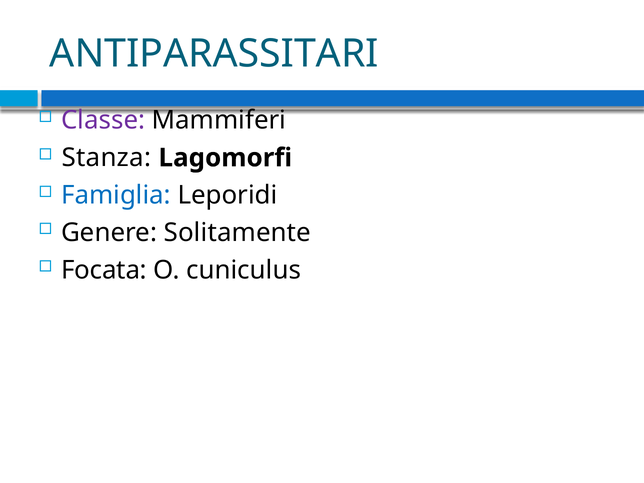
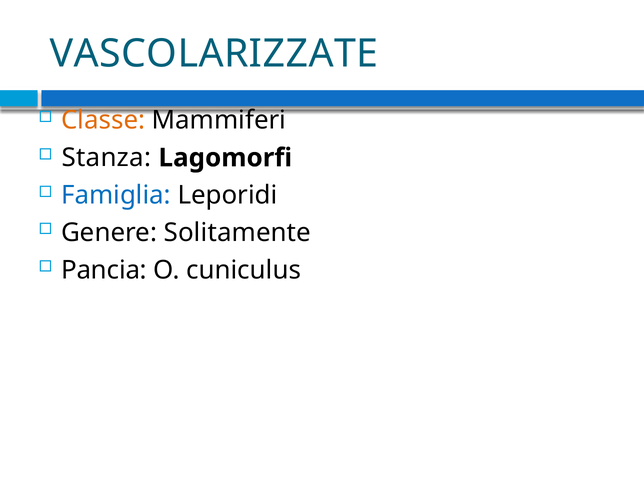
ANTIPARASSITARI: ANTIPARASSITARI -> VASCOLARIZZATE
Classe colour: purple -> orange
Focata: Focata -> Pancia
